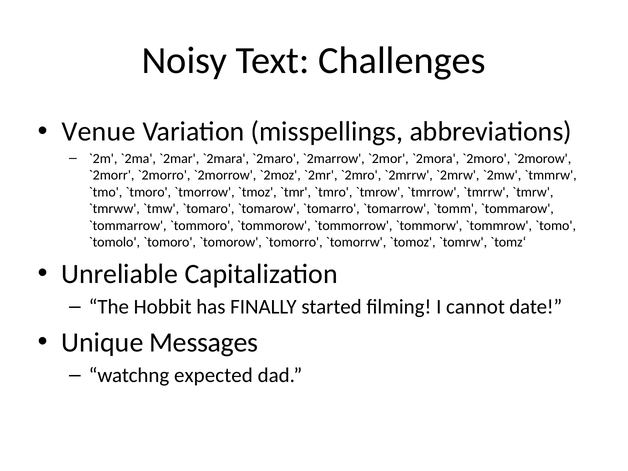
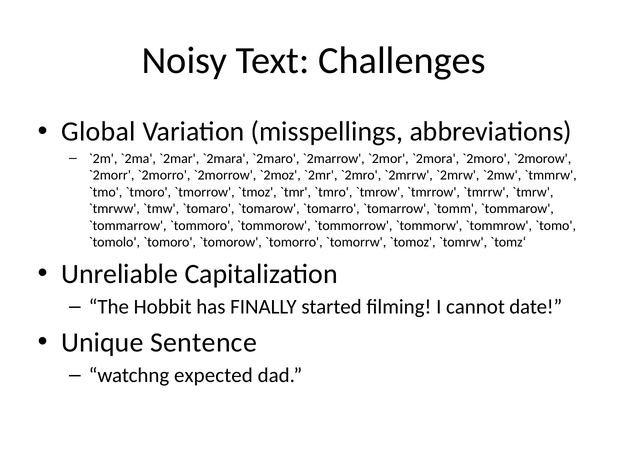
Venue: Venue -> Global
Messages: Messages -> Sentence
